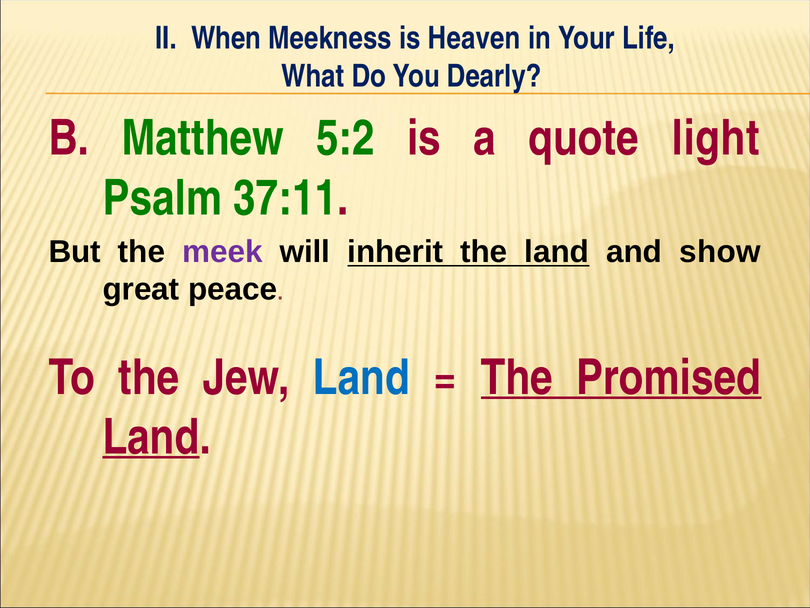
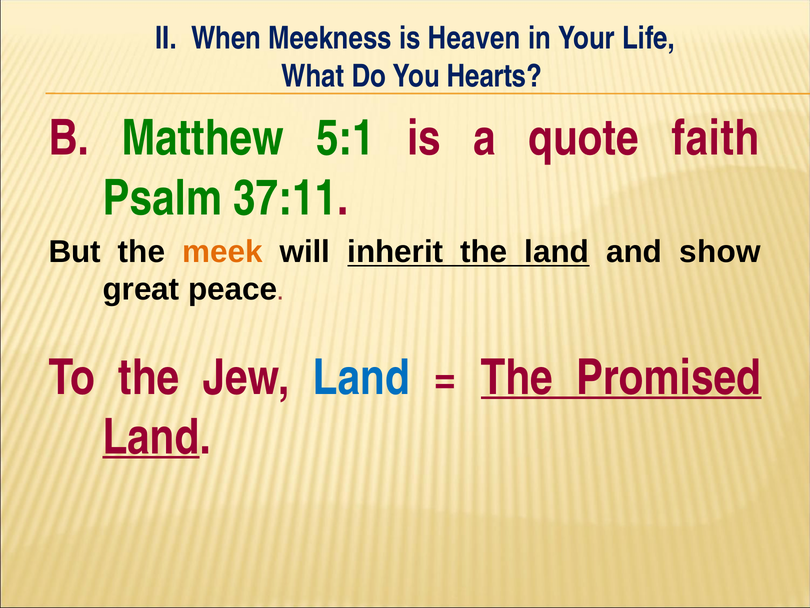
Dearly: Dearly -> Hearts
5:2: 5:2 -> 5:1
light: light -> faith
meek colour: purple -> orange
